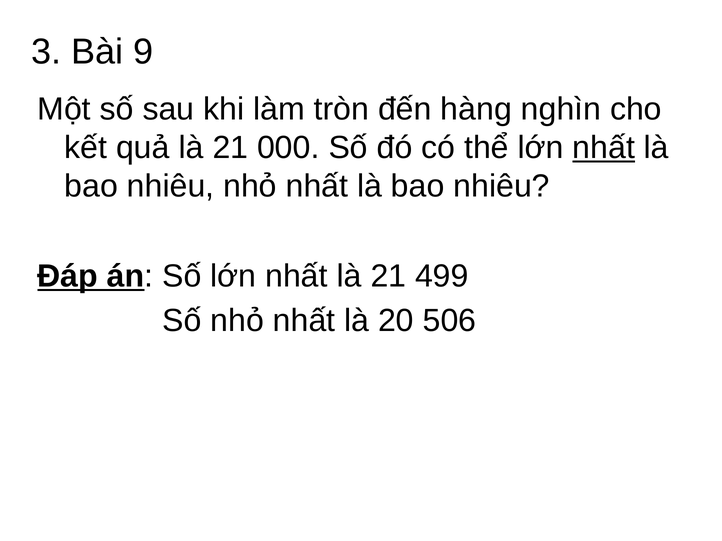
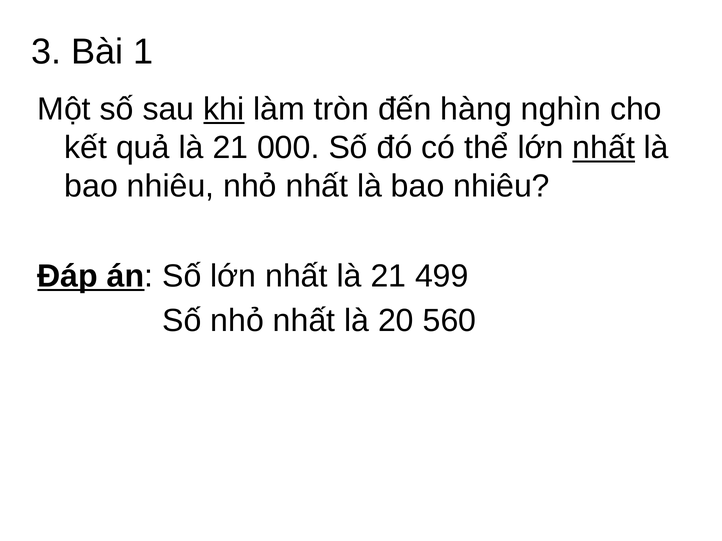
9: 9 -> 1
khi underline: none -> present
506: 506 -> 560
